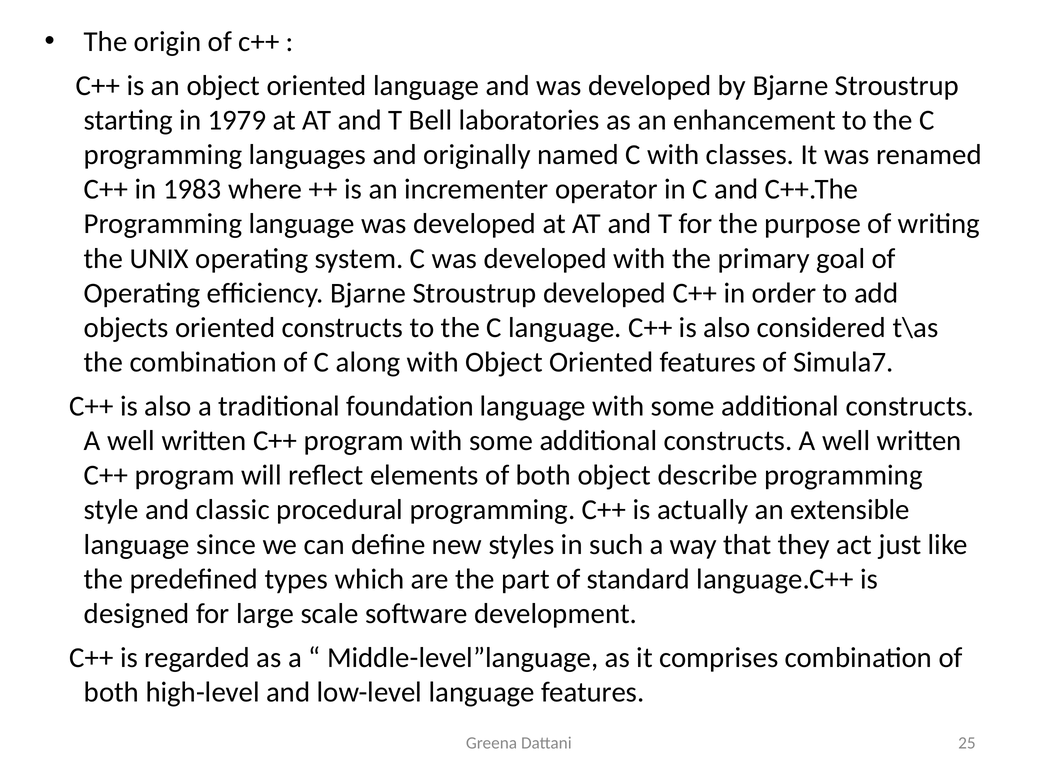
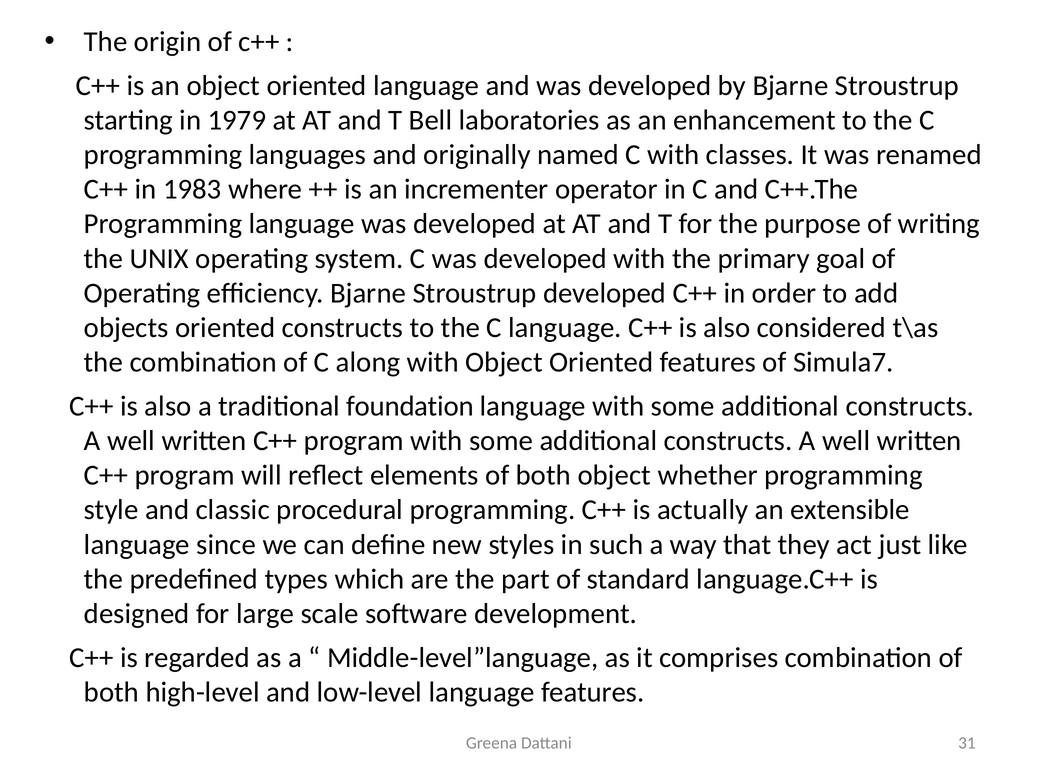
describe: describe -> whether
25: 25 -> 31
